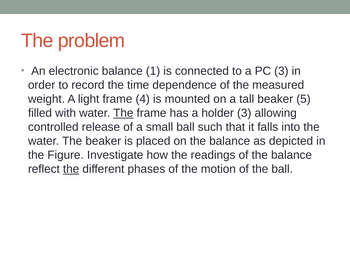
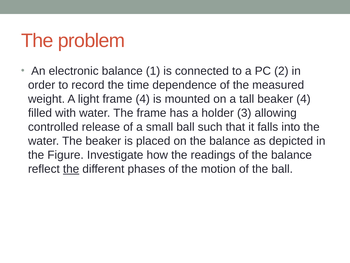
PC 3: 3 -> 2
beaker 5: 5 -> 4
The at (123, 113) underline: present -> none
